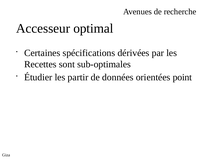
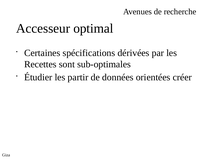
point: point -> créer
